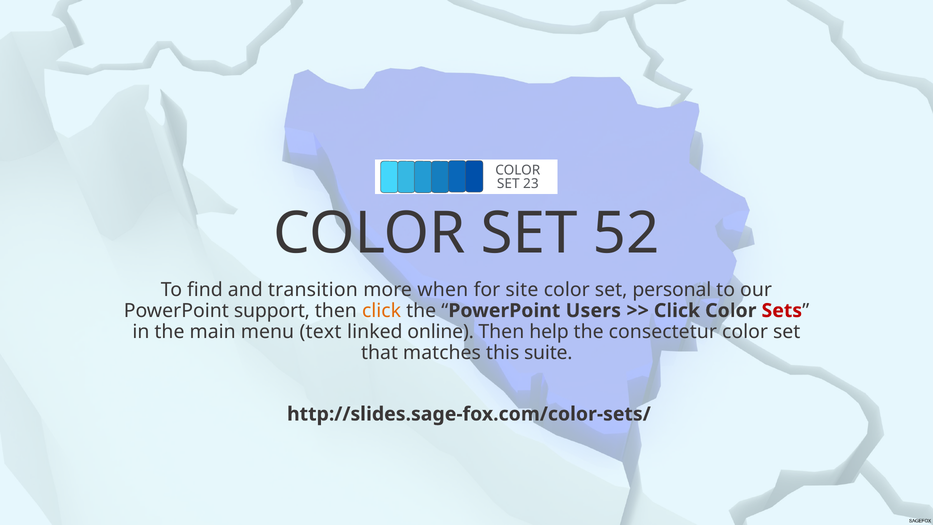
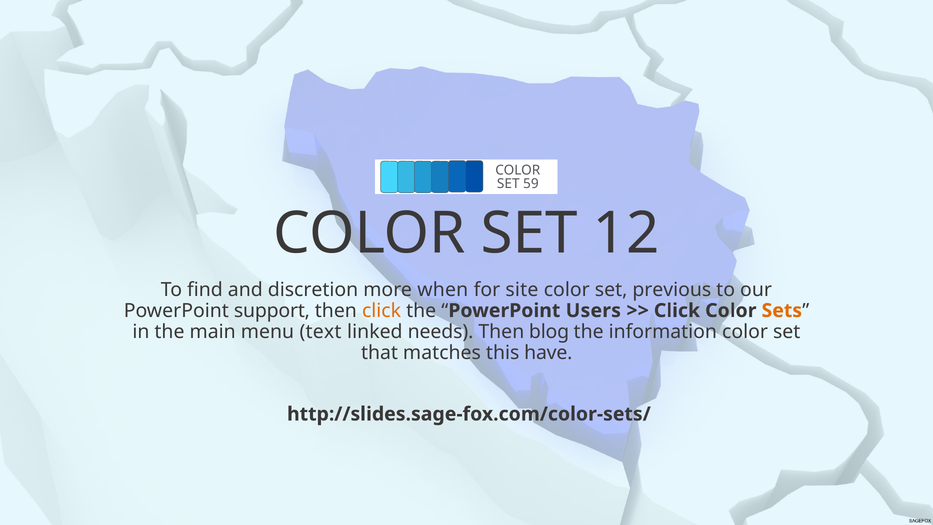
23: 23 -> 59
52: 52 -> 12
transition: transition -> discretion
personal: personal -> previous
Sets colour: red -> orange
online: online -> needs
help: help -> blog
consectetur: consectetur -> information
suite: suite -> have
